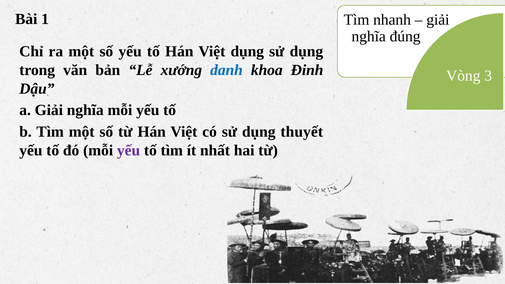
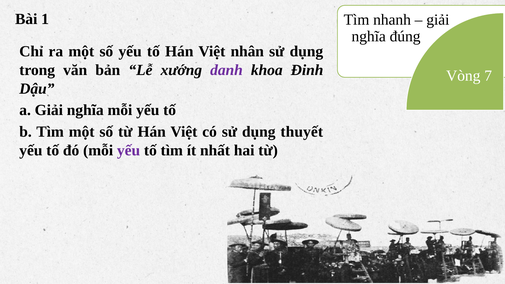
Việt dụng: dụng -> nhân
danh colour: blue -> purple
3: 3 -> 7
